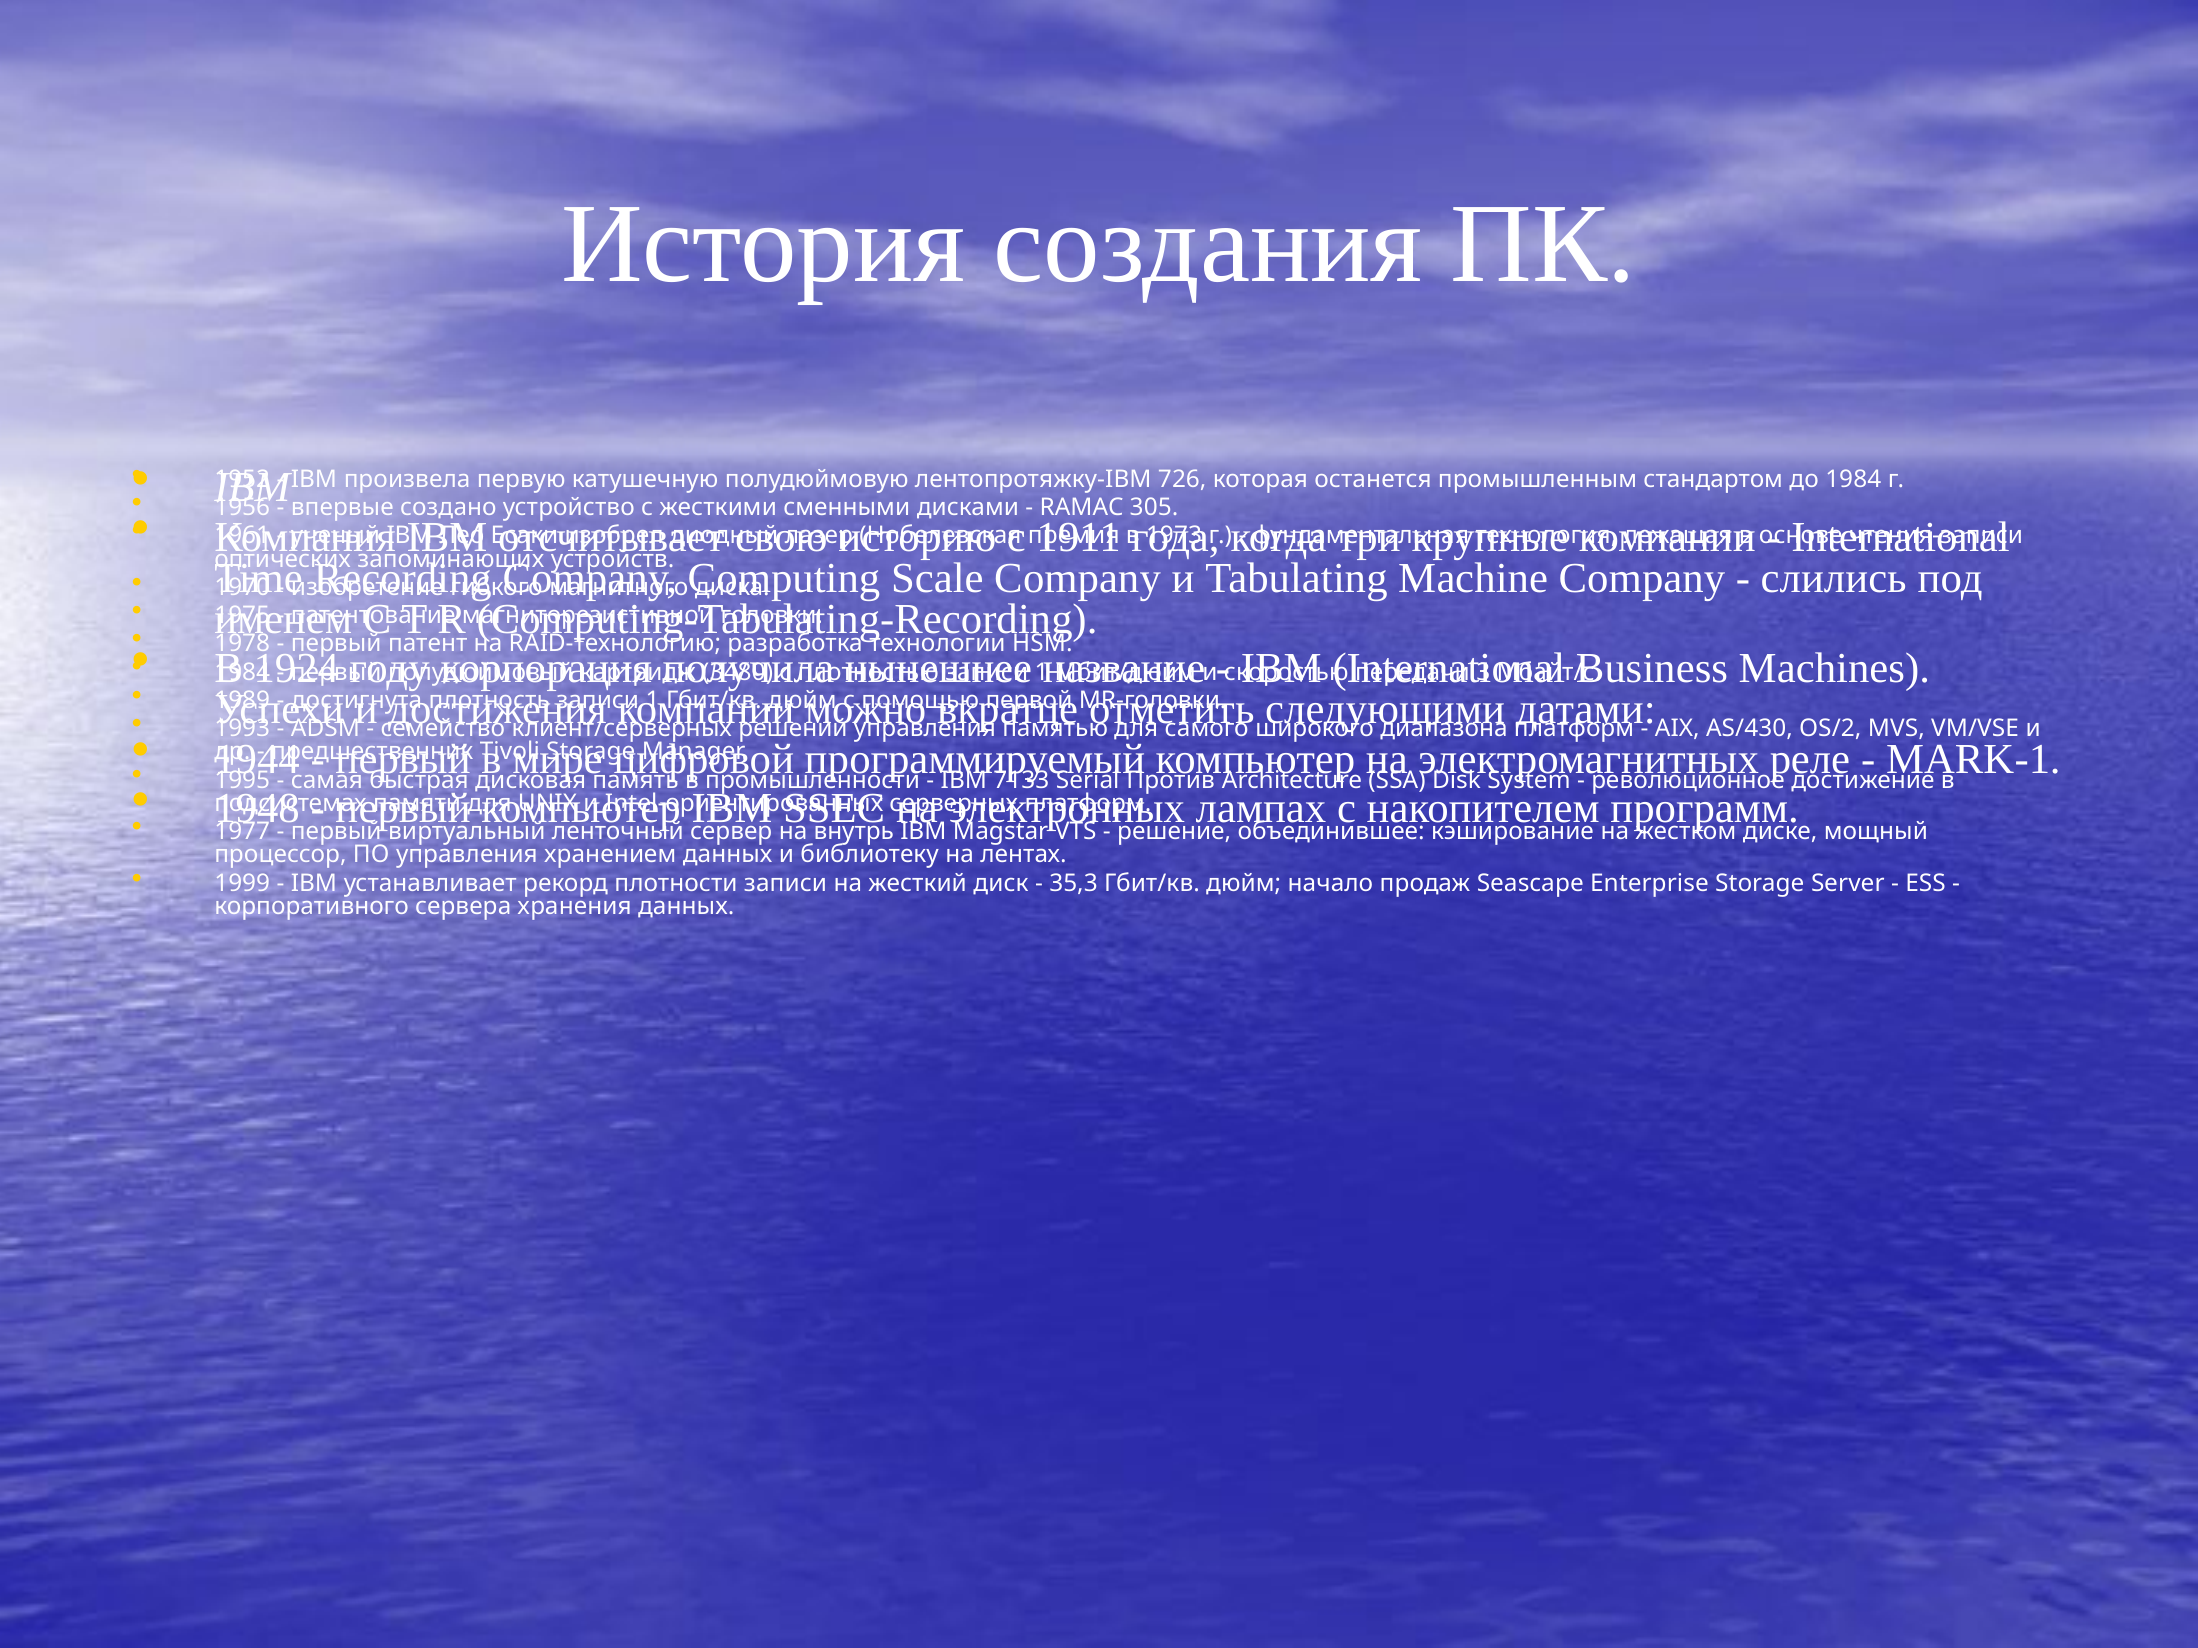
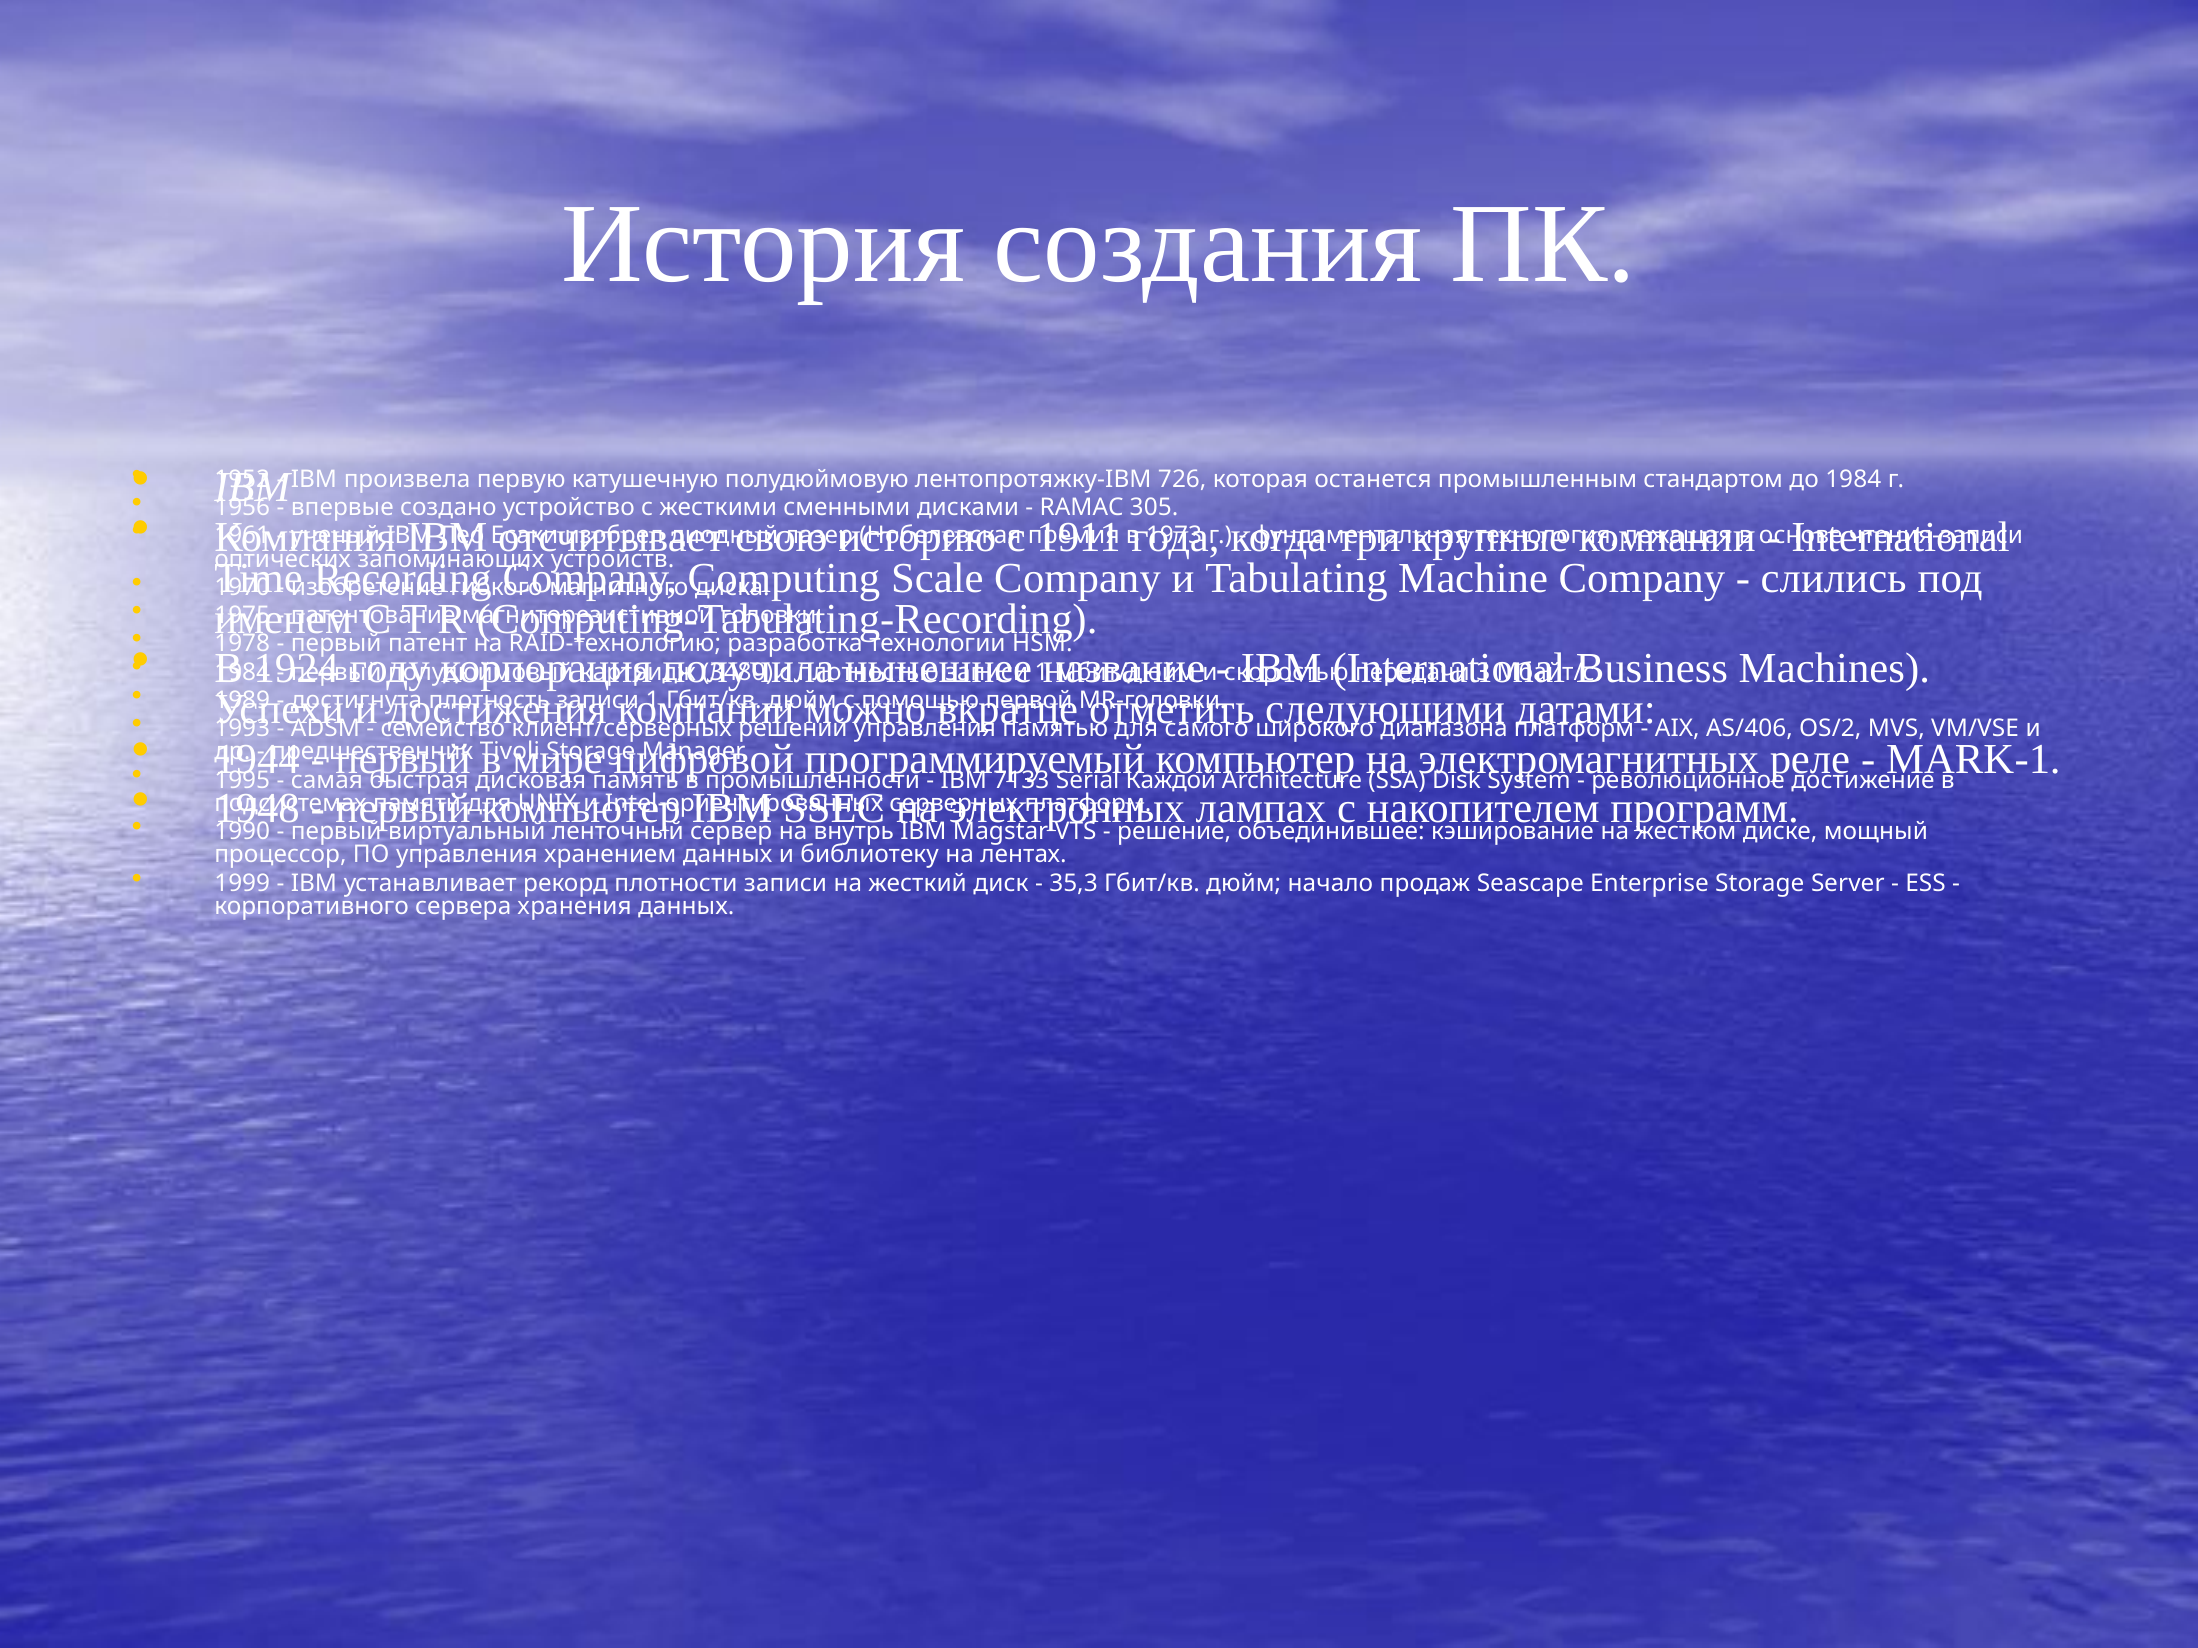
AS/430: AS/430 -> AS/406
Против: Против -> Каждой
1977: 1977 -> 1990
